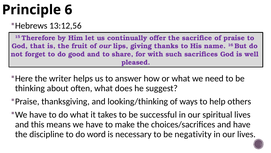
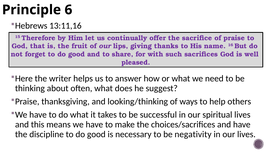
13:12,56: 13:12,56 -> 13:11,16
discipline to do word: word -> good
